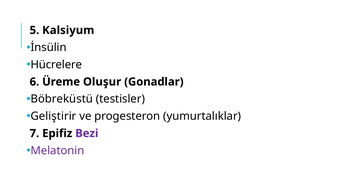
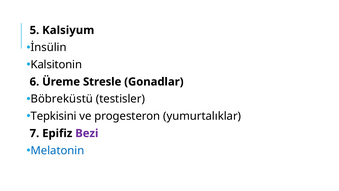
Hücrelere: Hücrelere -> Kalsitonin
Oluşur: Oluşur -> Stresle
Geliştirir: Geliştirir -> Tepkisini
Melatonin colour: purple -> blue
